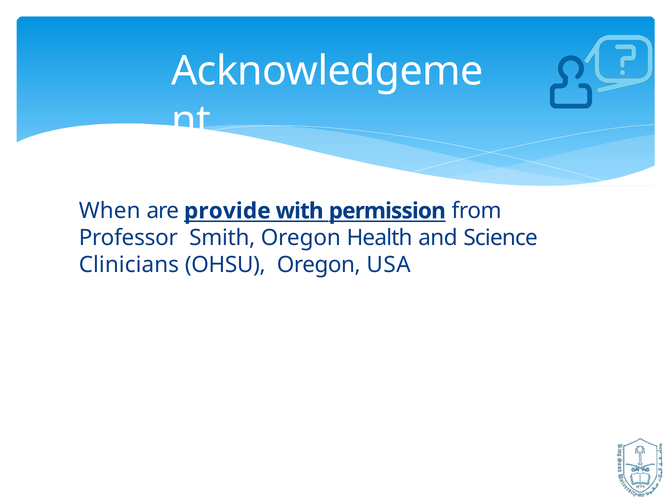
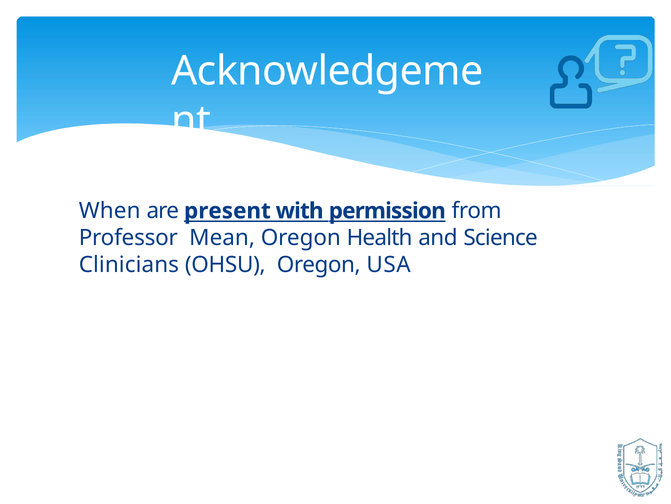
provide: provide -> present
Smith: Smith -> Mean
